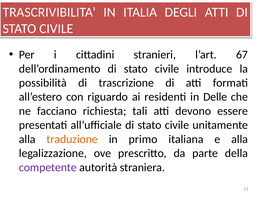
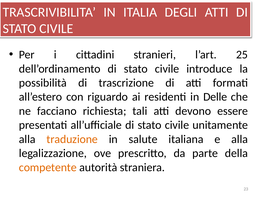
67: 67 -> 25
primo: primo -> salute
competente colour: purple -> orange
